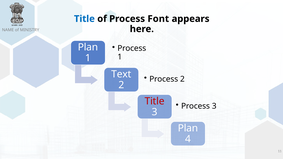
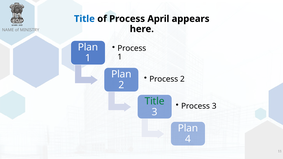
Font: Font -> April
Text at (121, 74): Text -> Plan
Title at (155, 101) colour: red -> green
